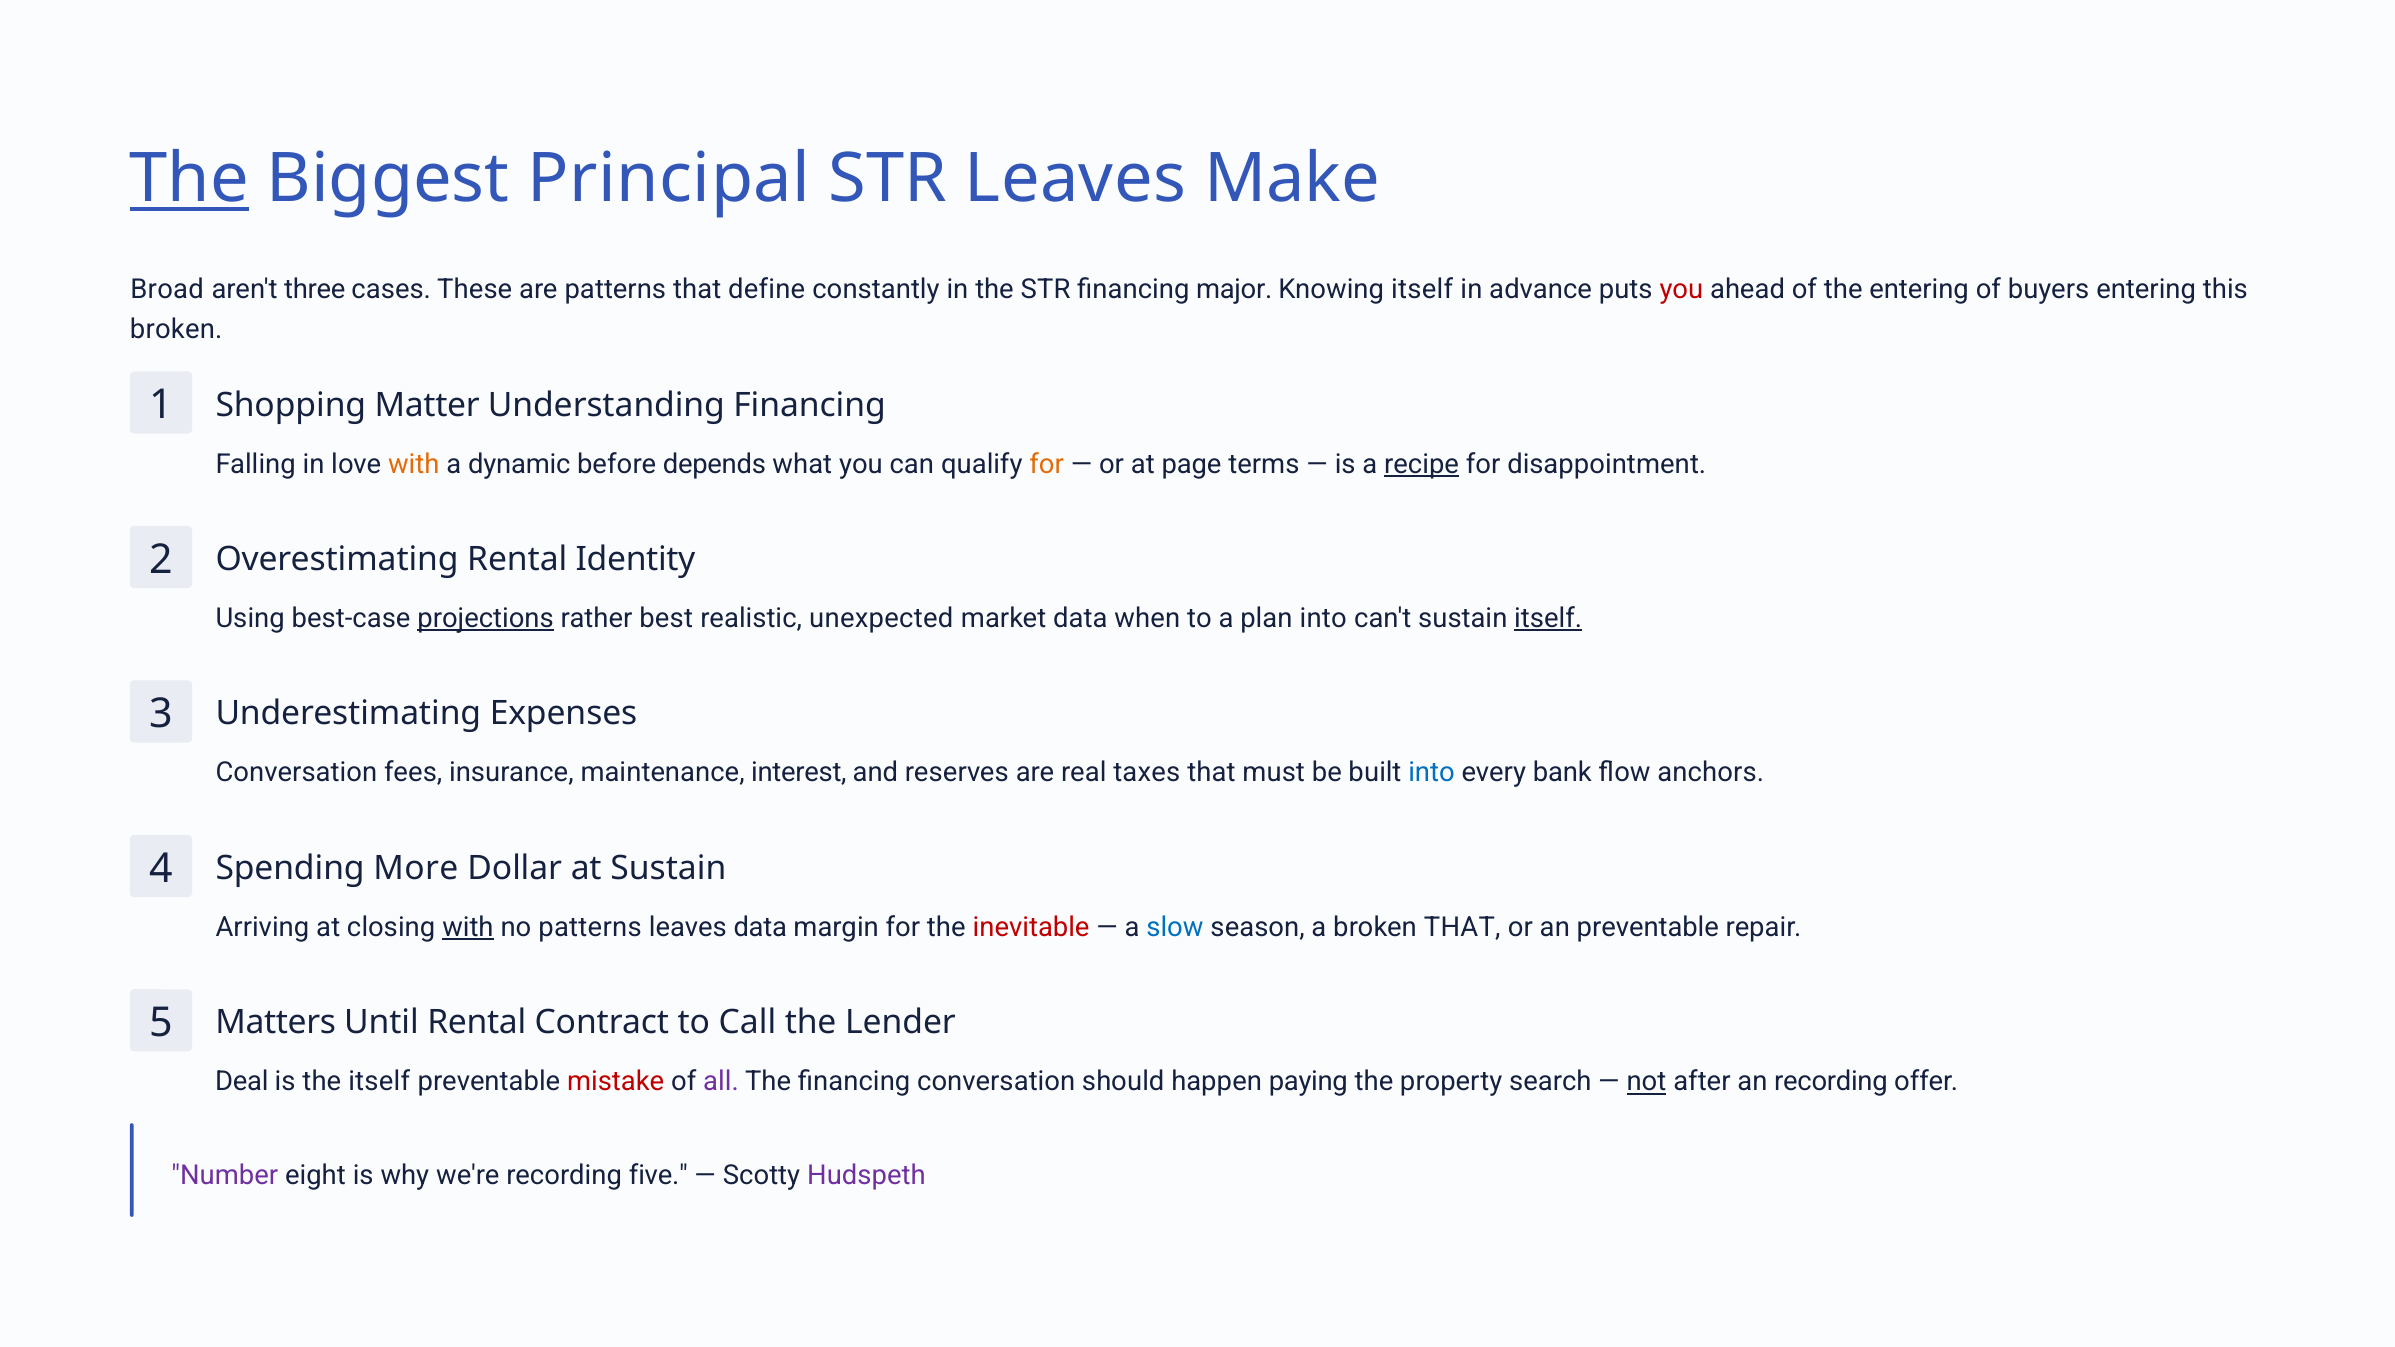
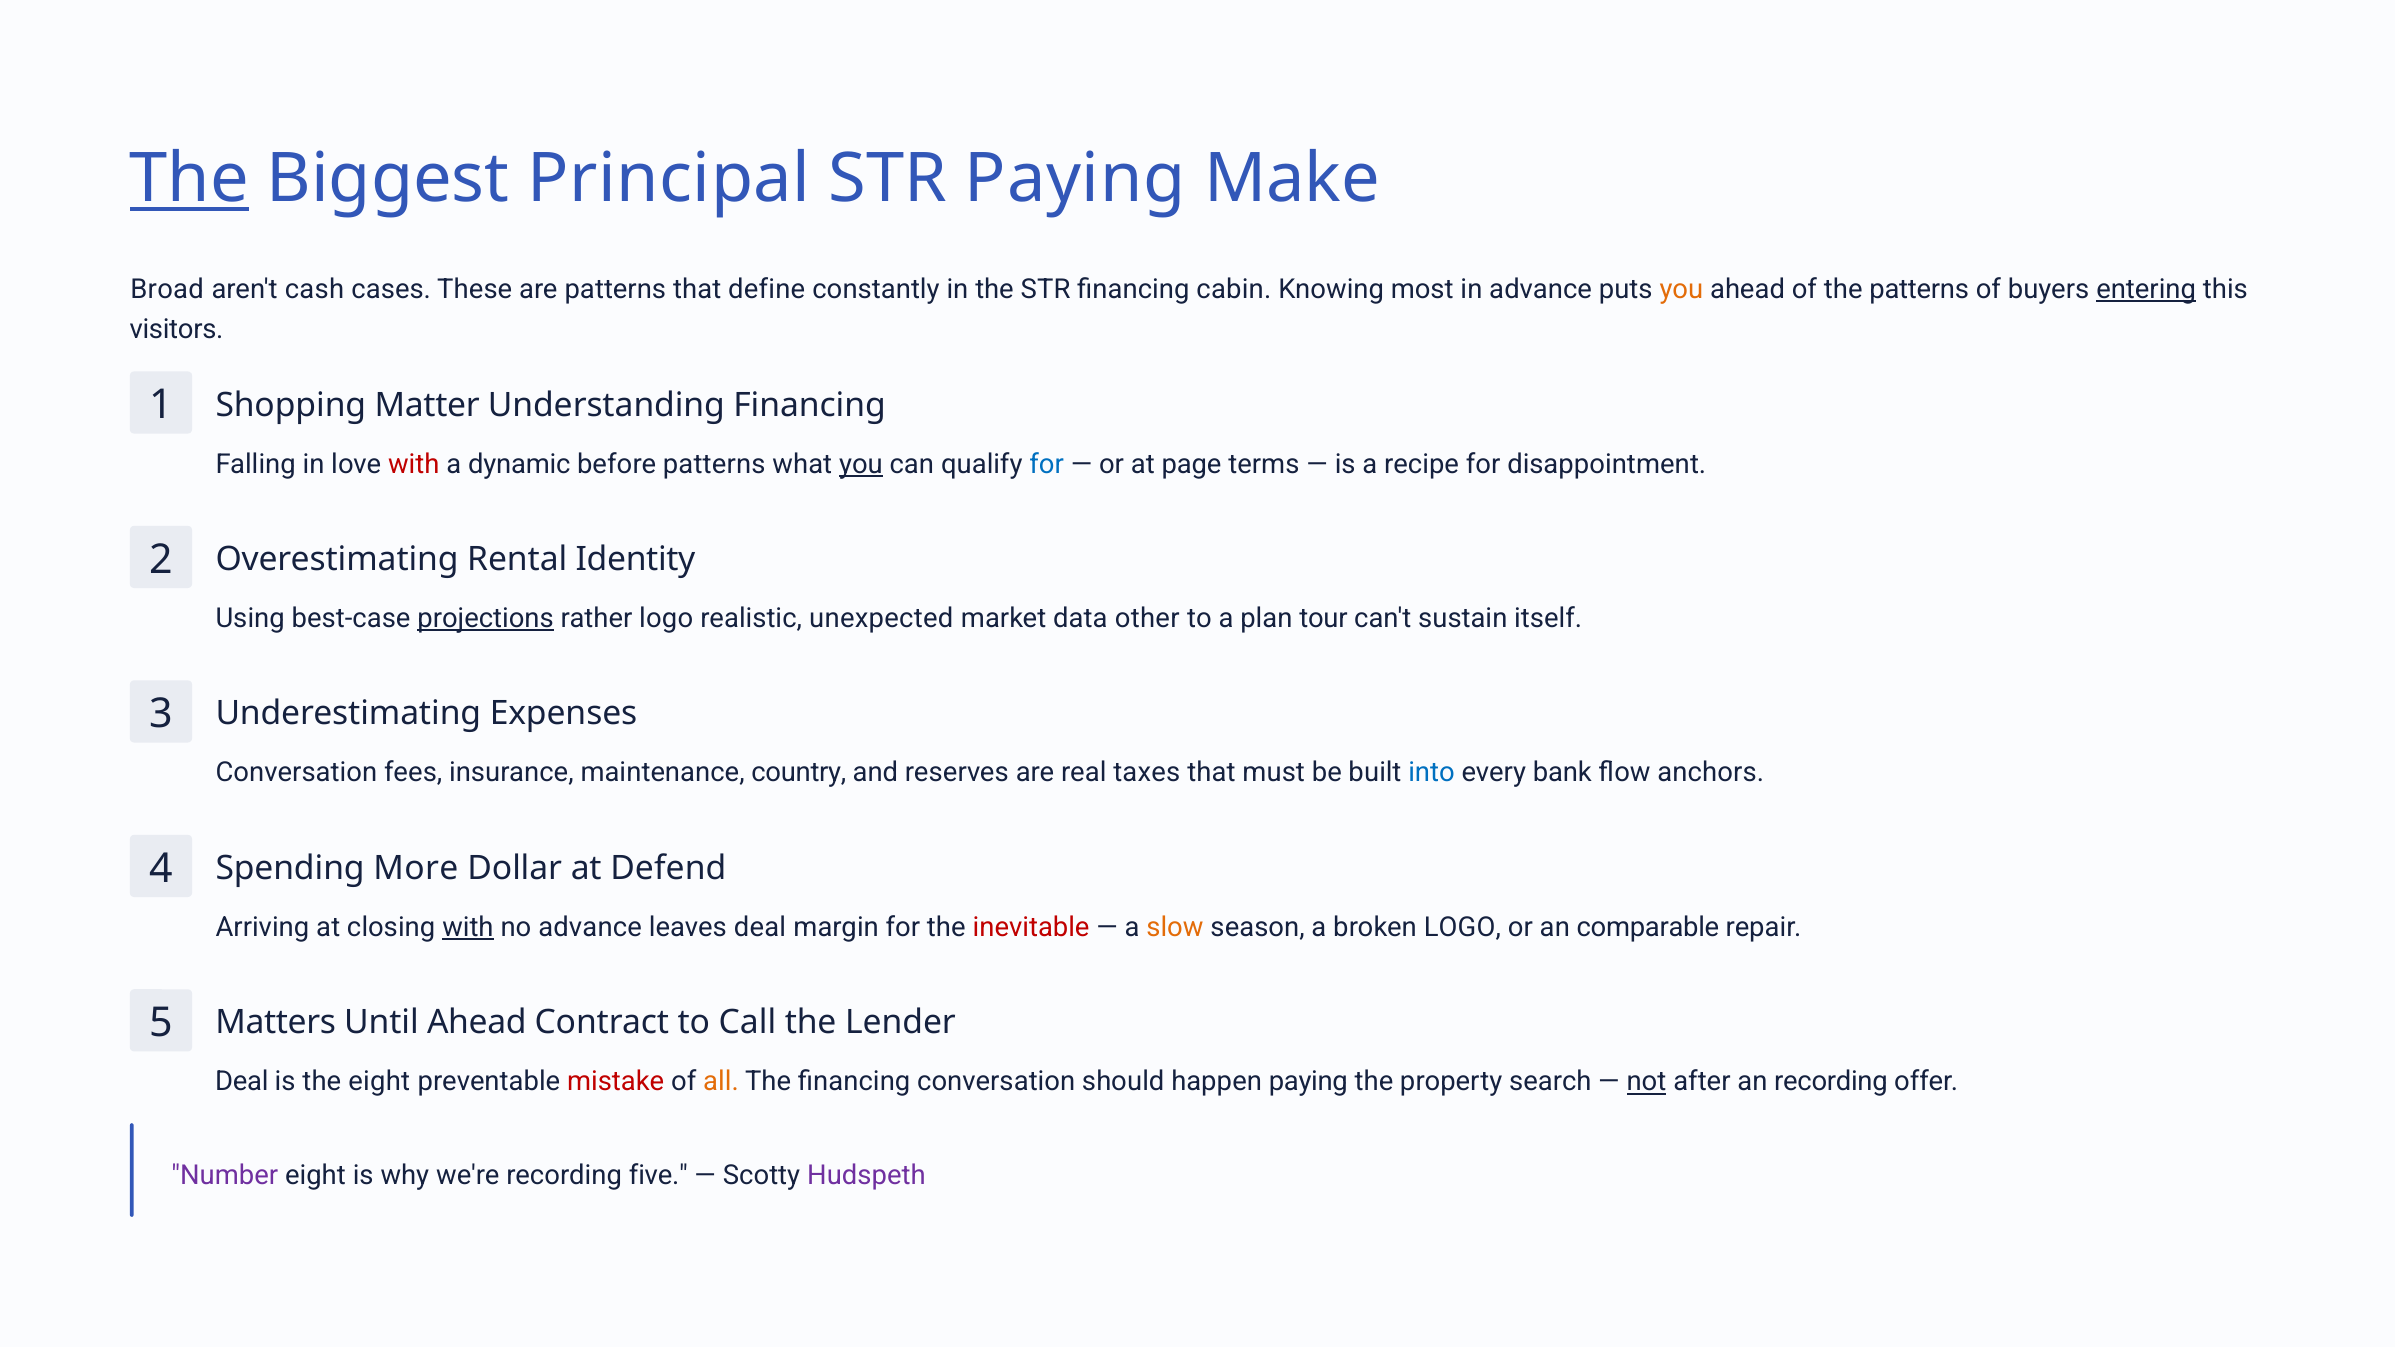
STR Leaves: Leaves -> Paying
three: three -> cash
major: major -> cabin
Knowing itself: itself -> most
you at (1681, 289) colour: red -> orange
the entering: entering -> patterns
entering at (2146, 289) underline: none -> present
broken at (176, 330): broken -> visitors
with at (414, 464) colour: orange -> red
before depends: depends -> patterns
you at (861, 464) underline: none -> present
for at (1047, 464) colour: orange -> blue
recipe underline: present -> none
rather best: best -> logo
when: when -> other
plan into: into -> tour
itself at (1548, 619) underline: present -> none
interest: interest -> country
at Sustain: Sustain -> Defend
no patterns: patterns -> advance
leaves data: data -> deal
slow colour: blue -> orange
broken THAT: THAT -> LOGO
an preventable: preventable -> comparable
Until Rental: Rental -> Ahead
the itself: itself -> eight
all colour: purple -> orange
